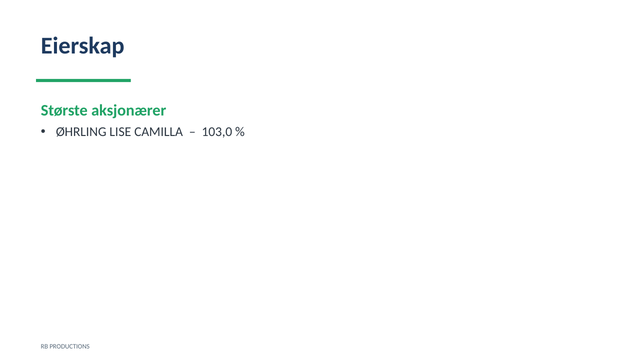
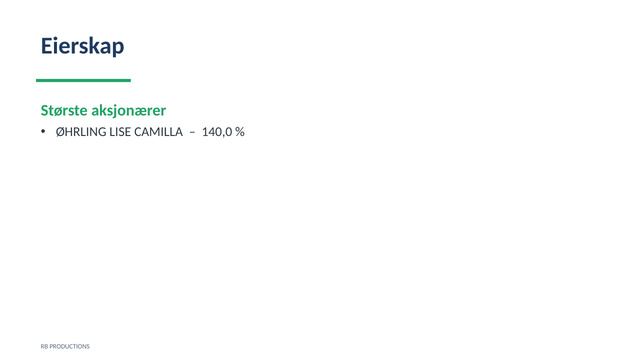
103,0: 103,0 -> 140,0
